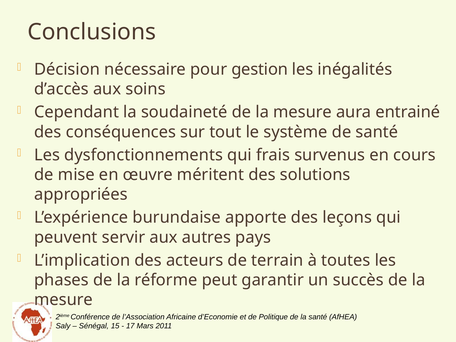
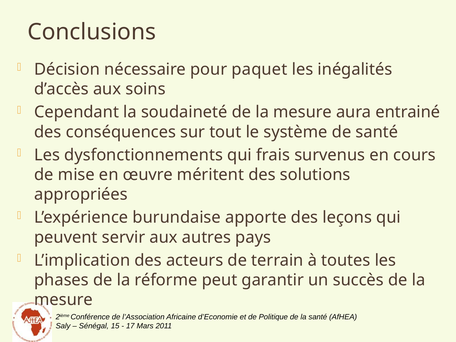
gestion: gestion -> paquet
